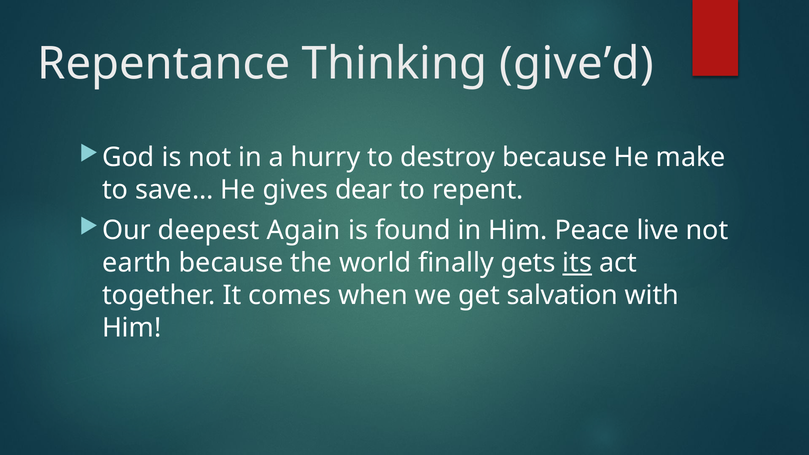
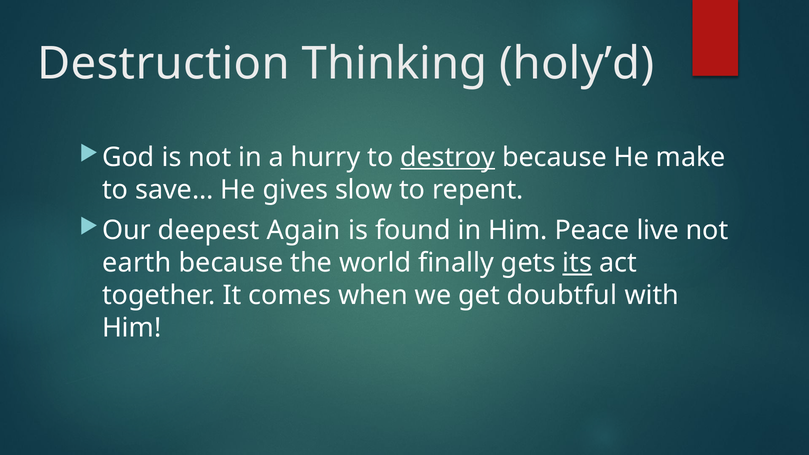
Repentance: Repentance -> Destruction
give’d: give’d -> holy’d
destroy underline: none -> present
dear: dear -> slow
salvation: salvation -> doubtful
